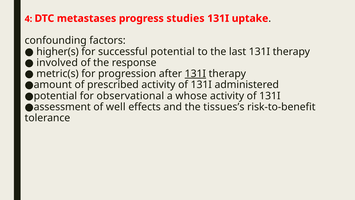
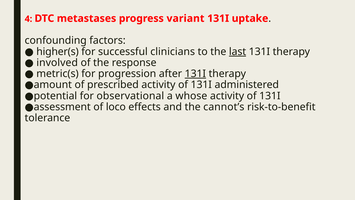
studies: studies -> variant
successful potential: potential -> clinicians
last underline: none -> present
well: well -> loco
tissues’s: tissues’s -> cannot’s
